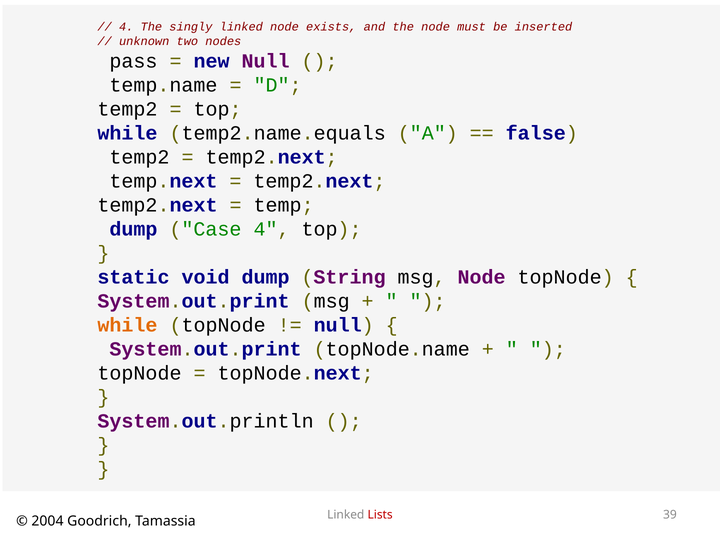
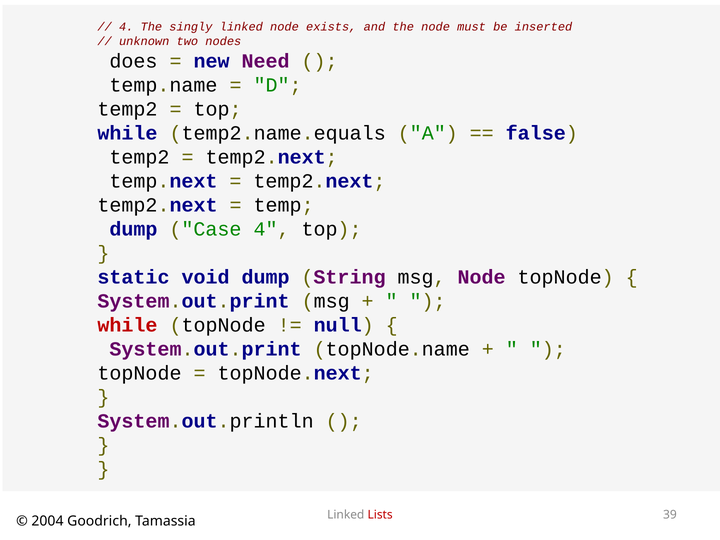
pass: pass -> does
new Null: Null -> Need
while at (127, 325) colour: orange -> red
